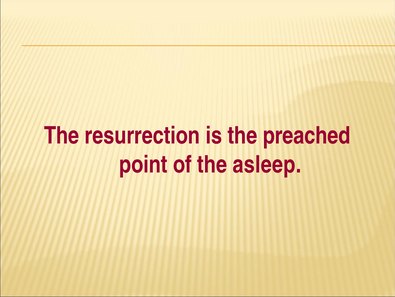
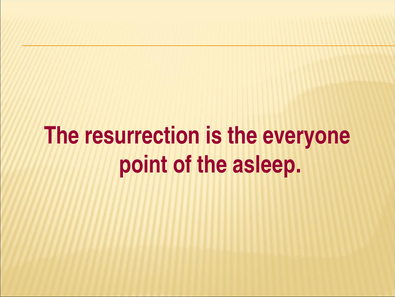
preached: preached -> everyone
